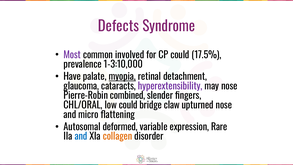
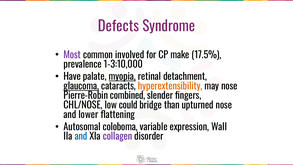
CP could: could -> make
glaucoma underline: none -> present
hyperextensibility colour: purple -> orange
CHL/ORAL: CHL/ORAL -> CHL/NOSE
claw: claw -> than
micro: micro -> lower
deformed: deformed -> coloboma
Rare: Rare -> Wall
collagen colour: orange -> purple
